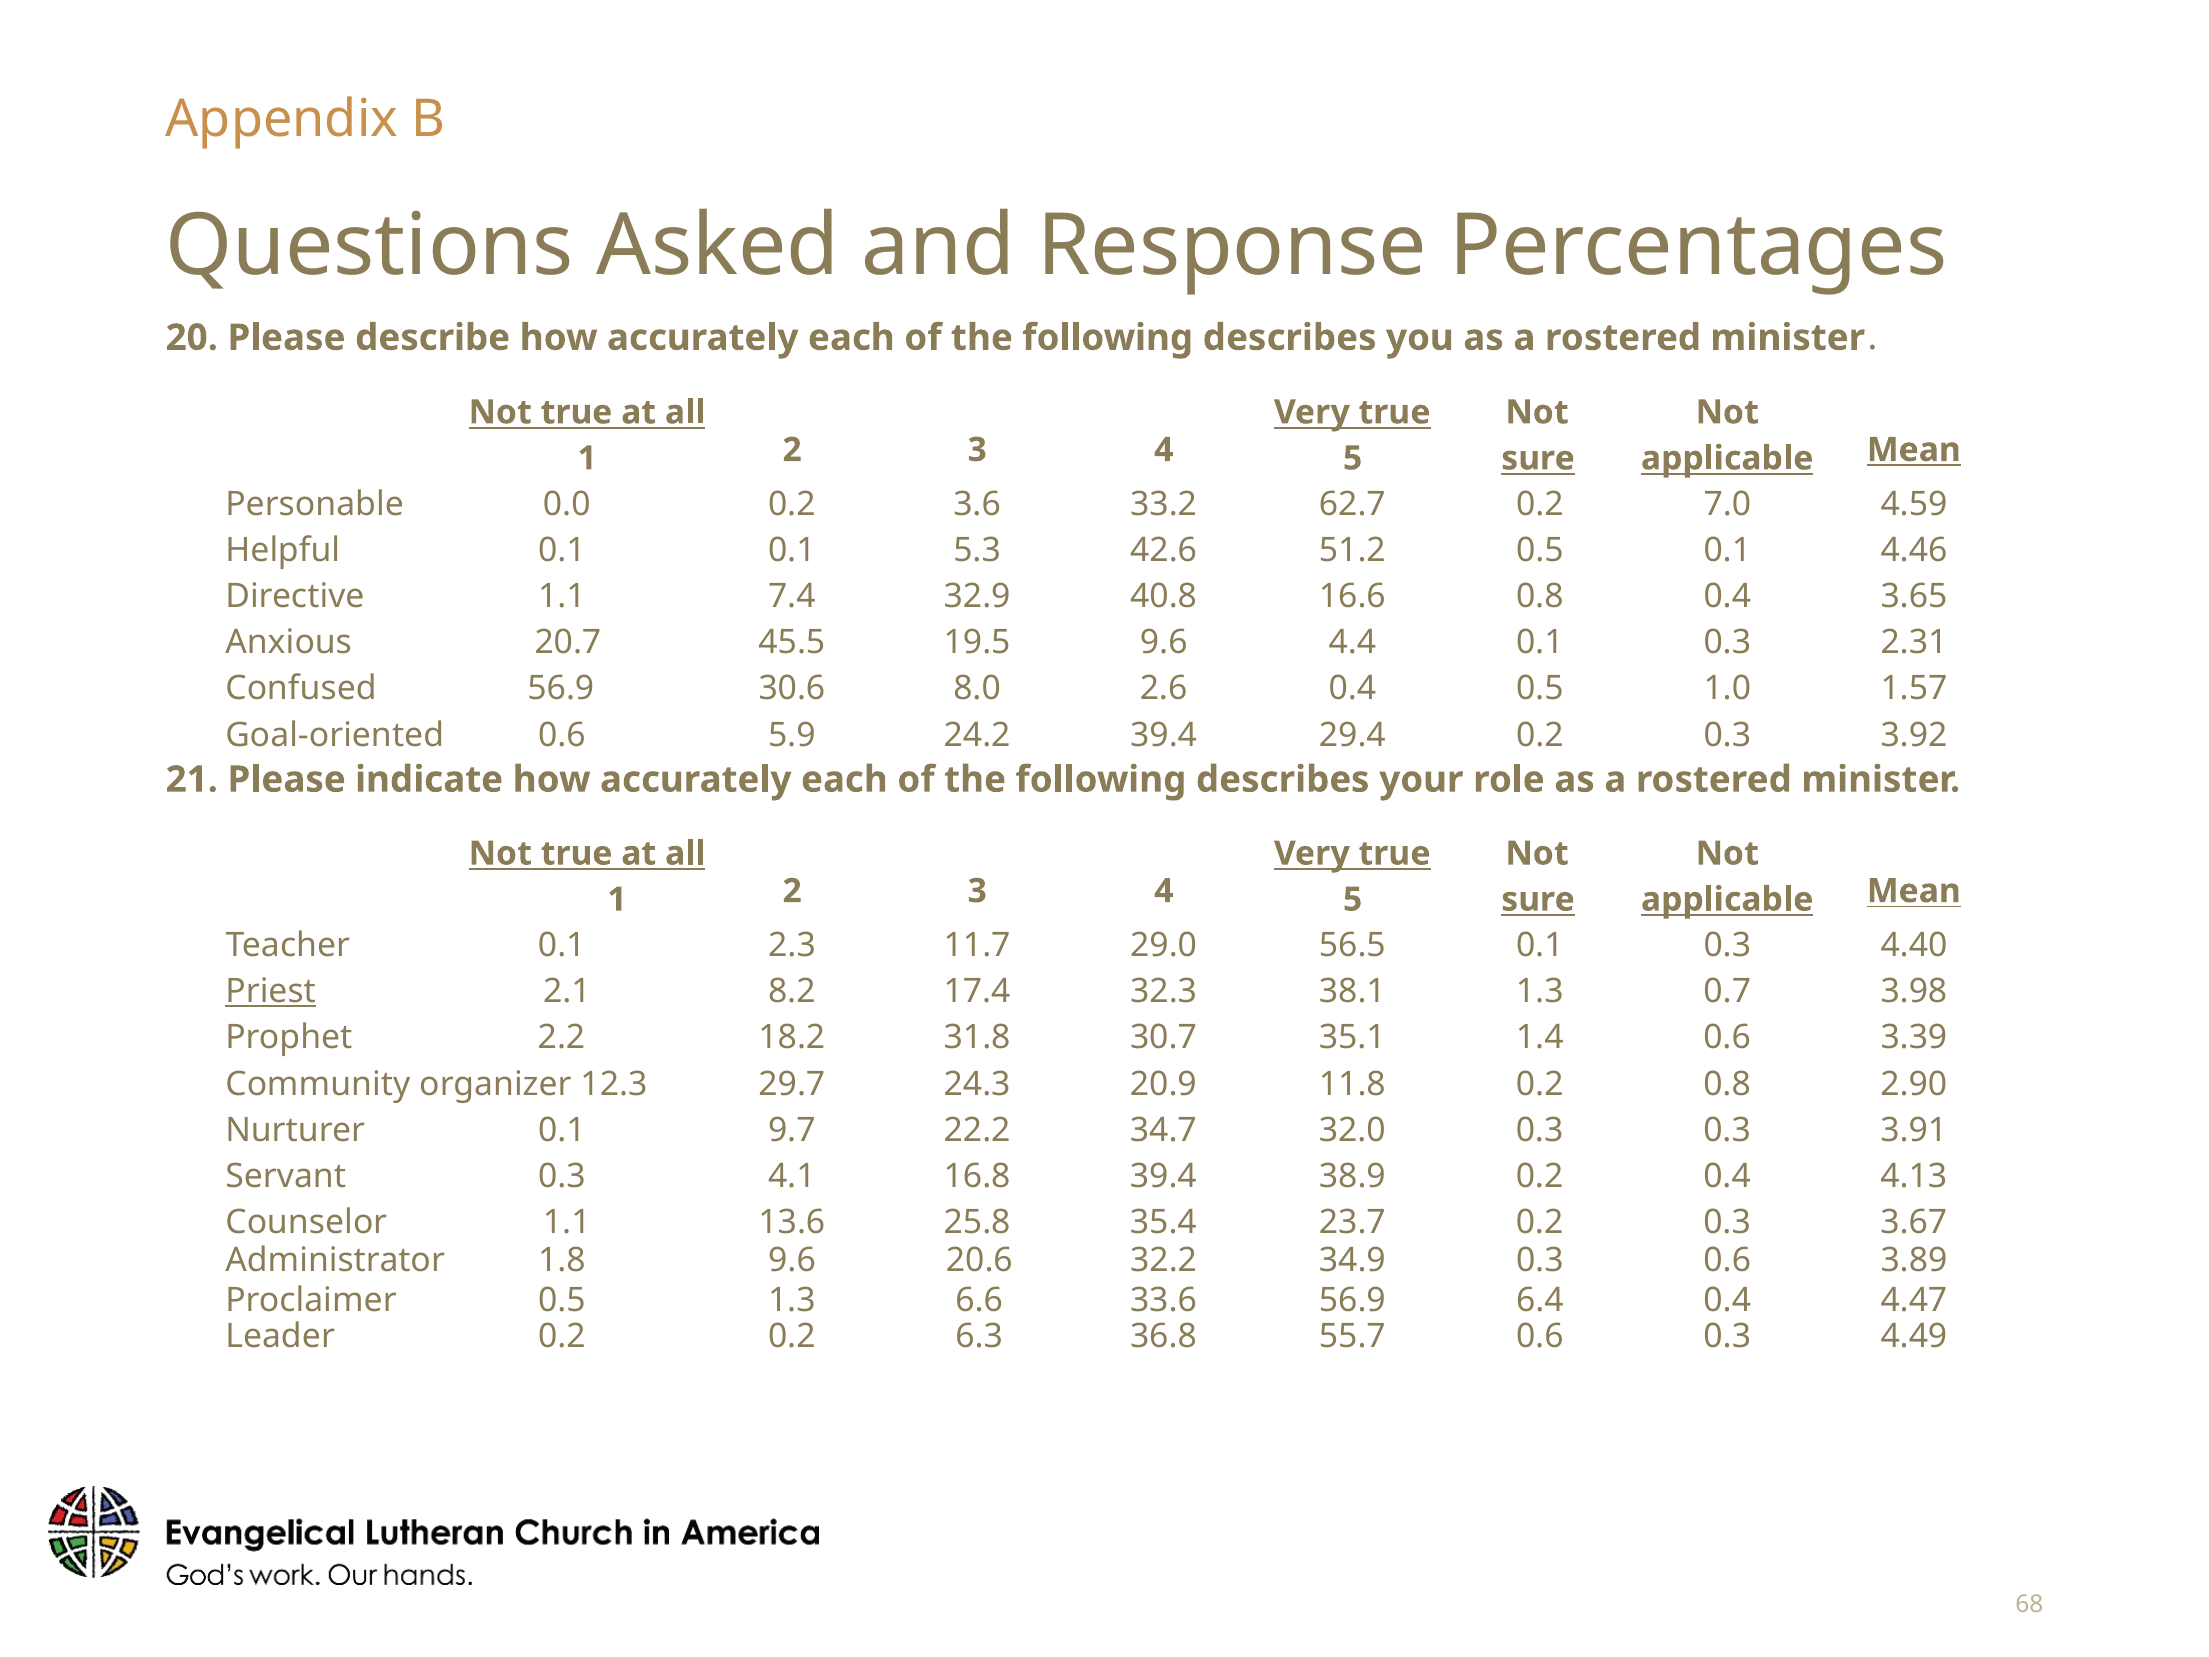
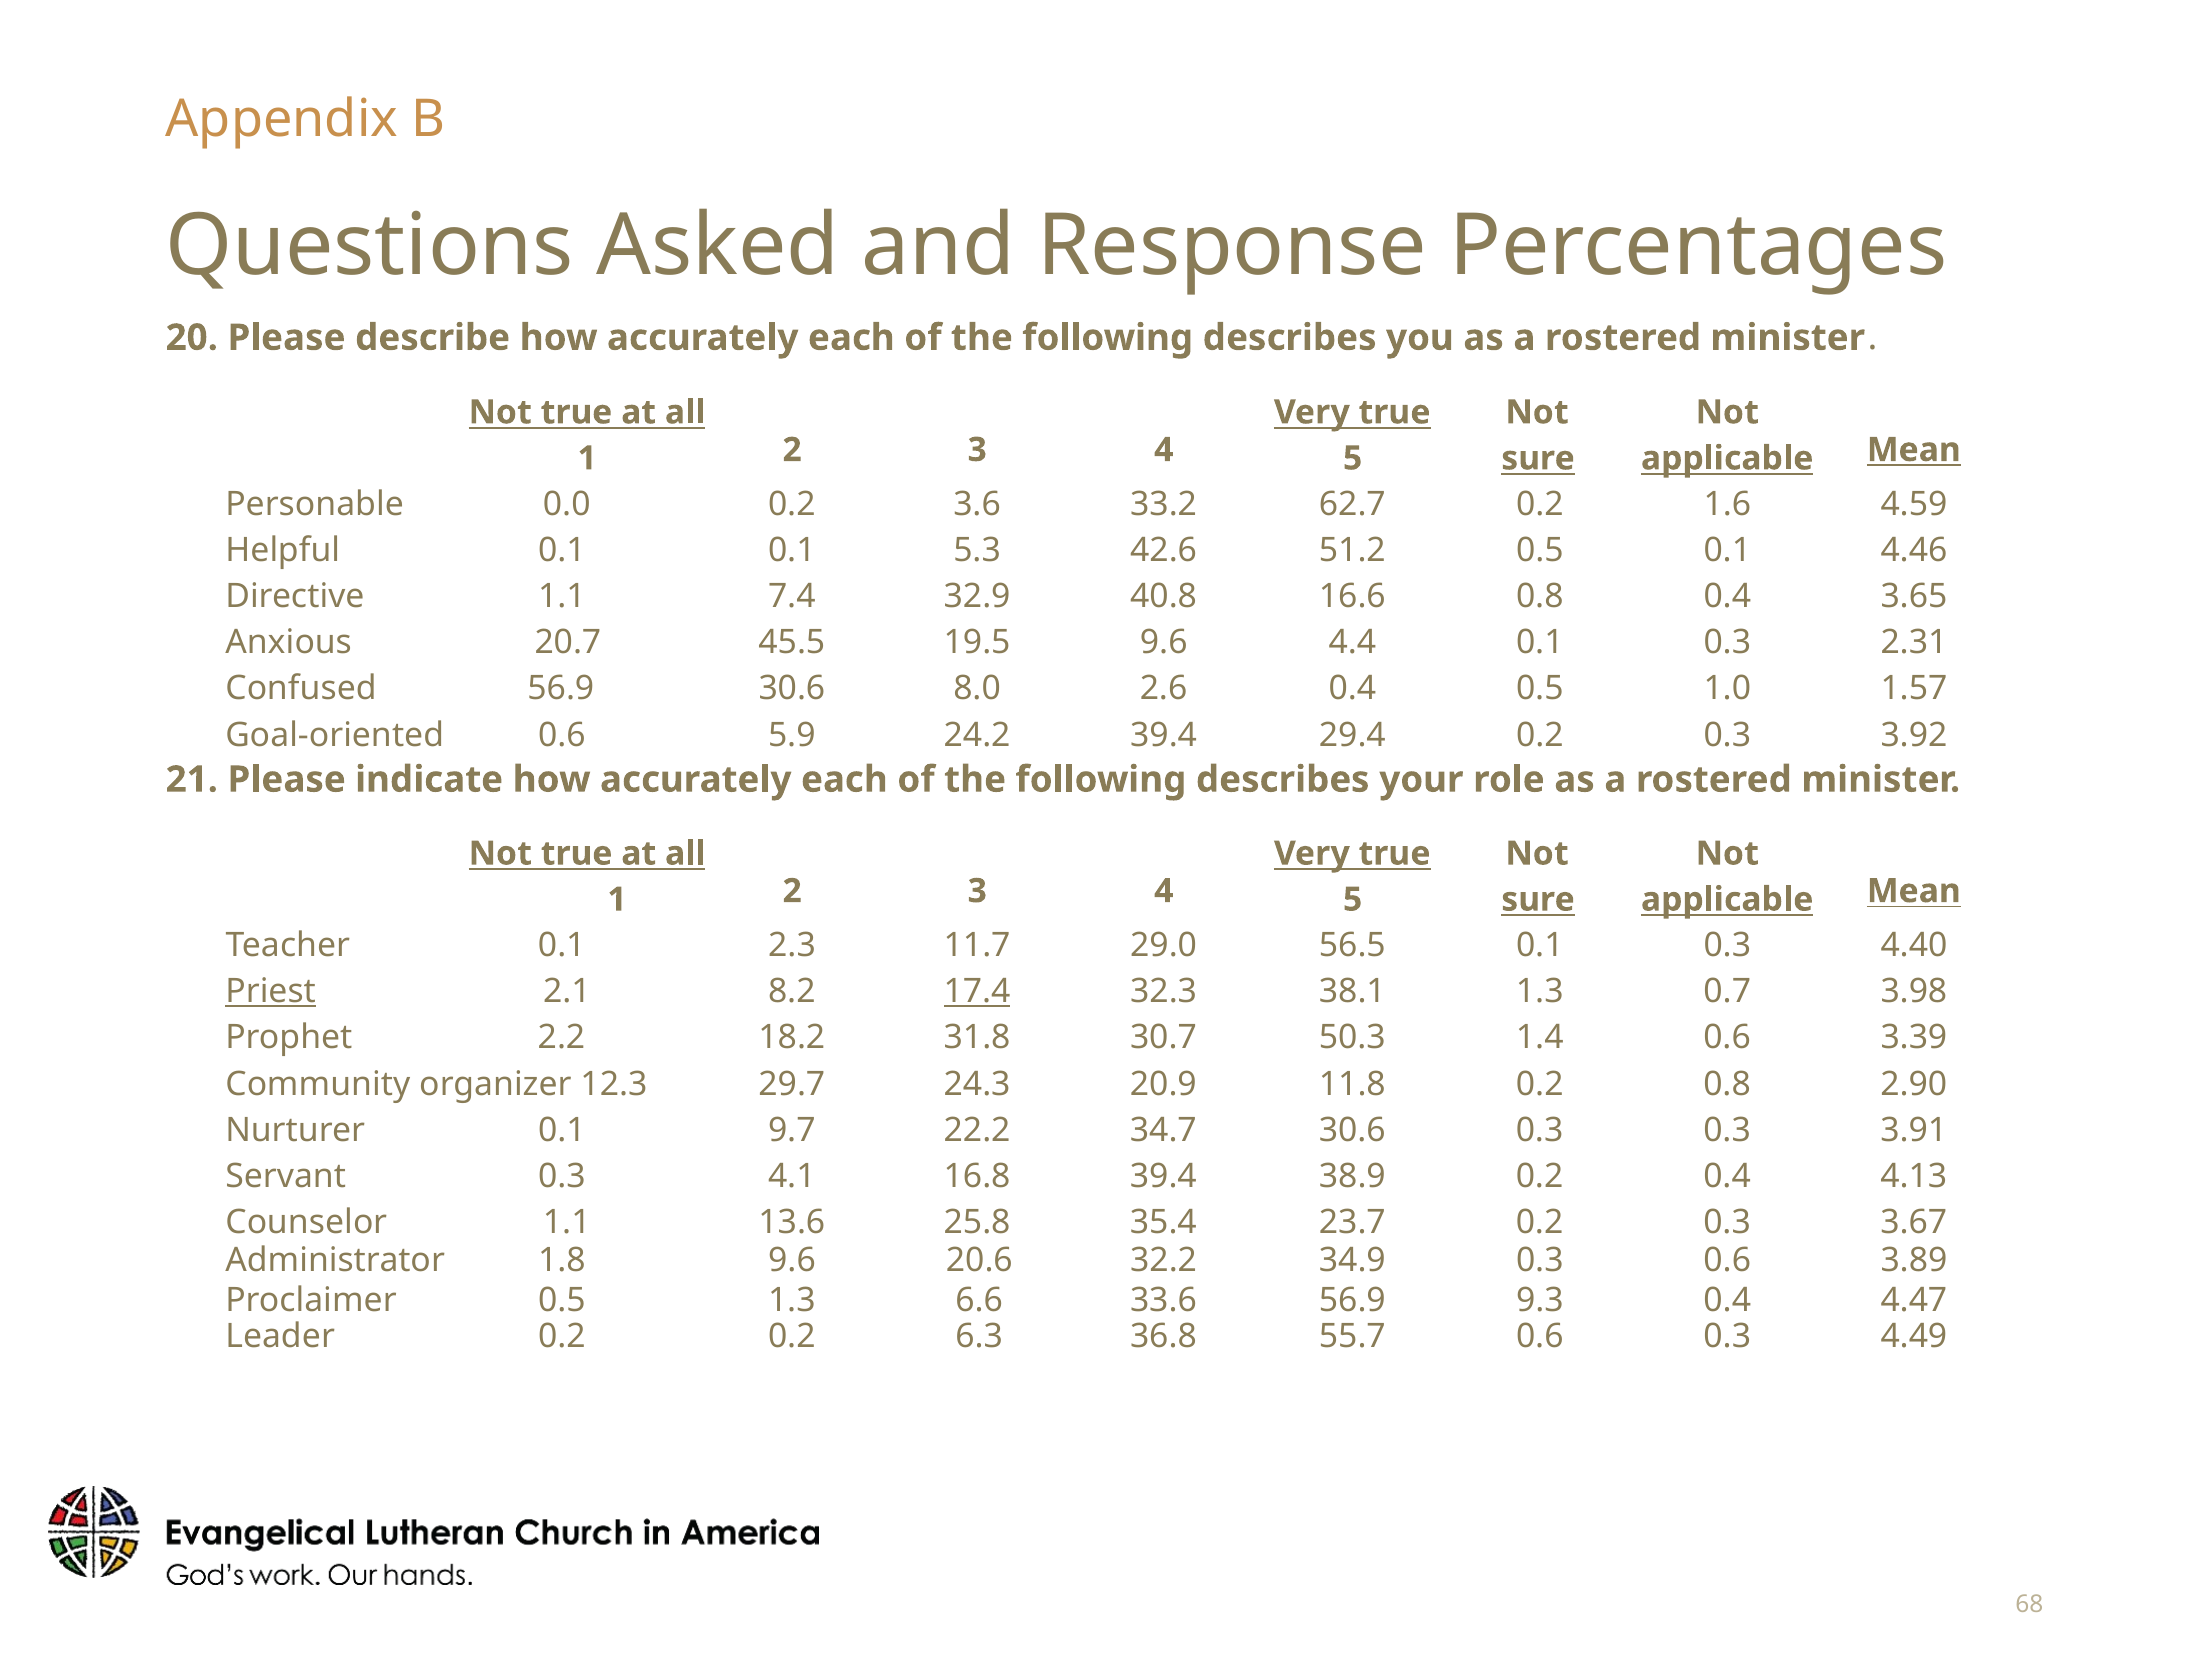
7.0: 7.0 -> 1.6
17.4 underline: none -> present
35.1: 35.1 -> 50.3
34.7 32.0: 32.0 -> 30.6
6.4: 6.4 -> 9.3
